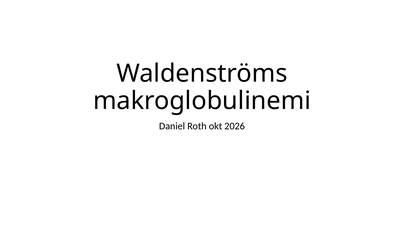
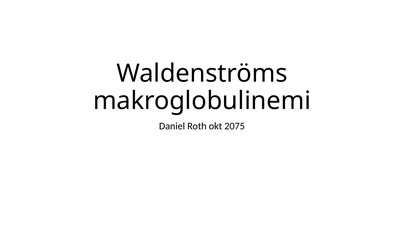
2026: 2026 -> 2075
